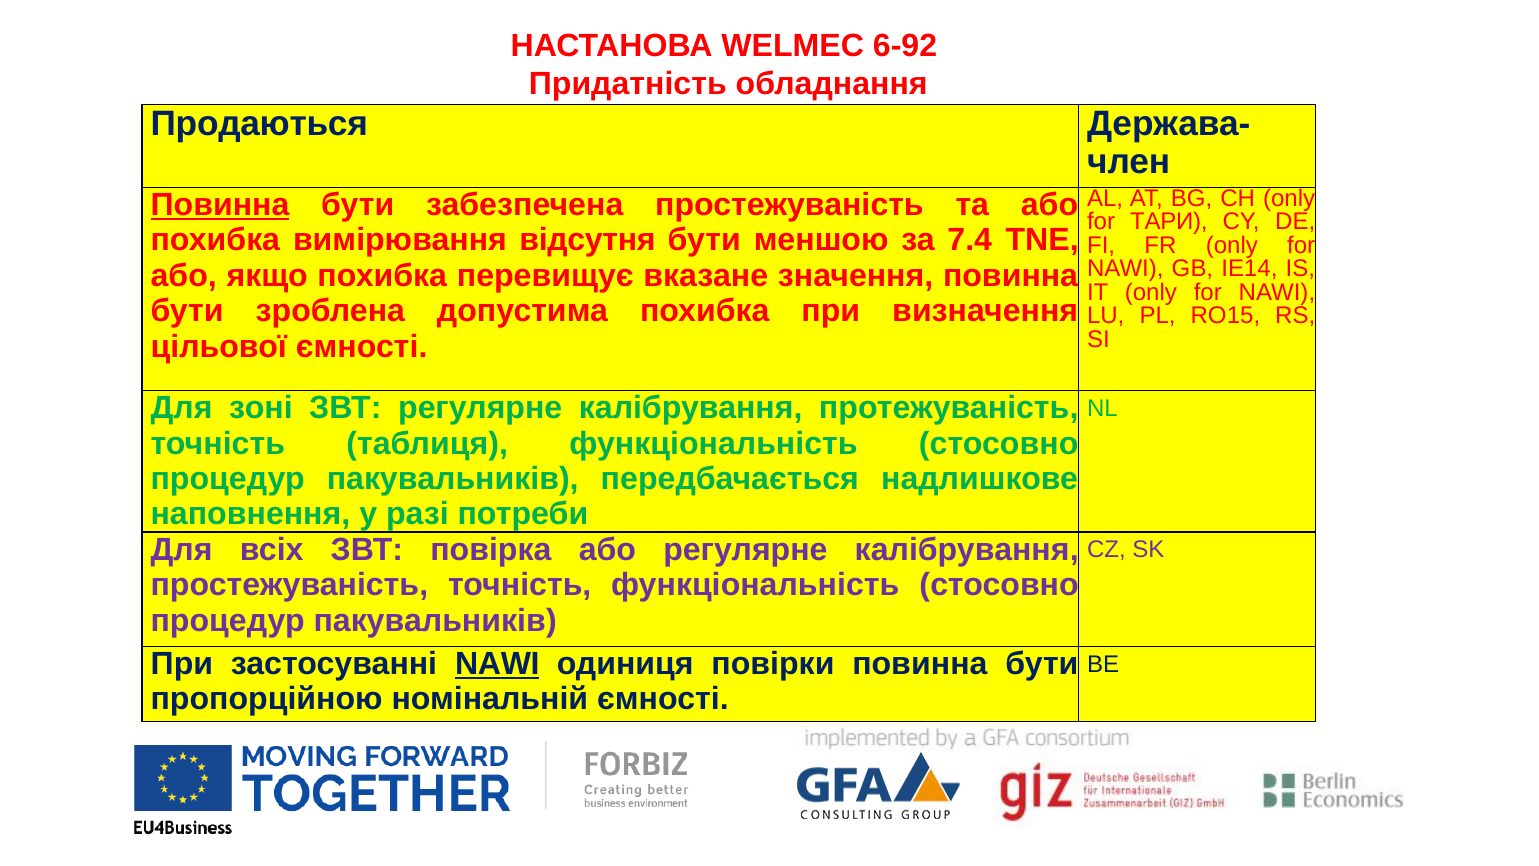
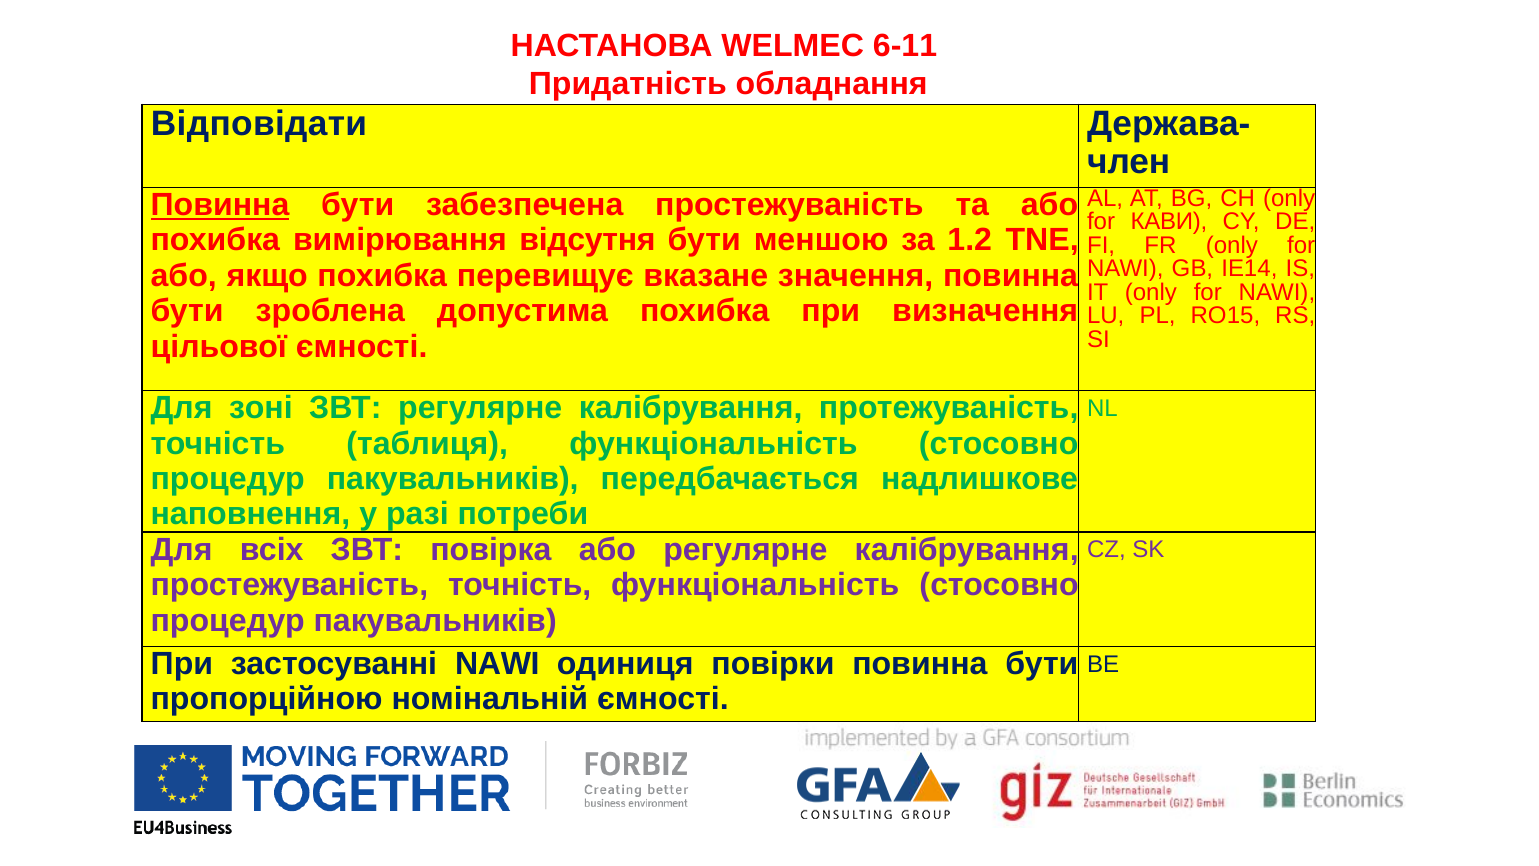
6-92: 6-92 -> 6-11
Продаються: Продаються -> Відповідати
ТАРИ: ТАРИ -> КАВИ
7.4: 7.4 -> 1.2
NAWI at (497, 664) underline: present -> none
